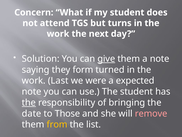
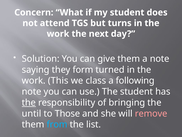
give underline: present -> none
Last: Last -> This
were: were -> class
expected: expected -> following
date: date -> until
from colour: yellow -> light blue
